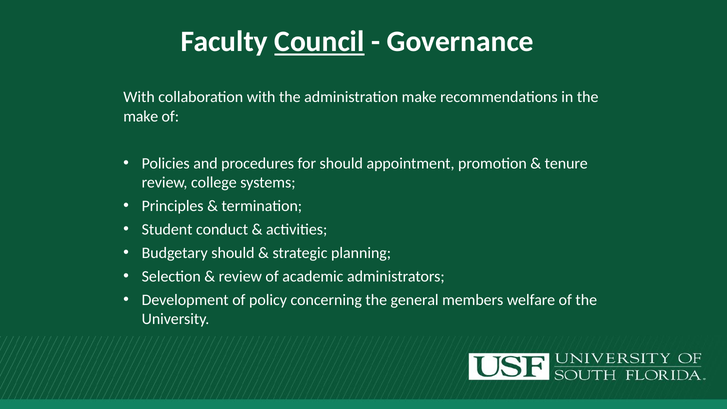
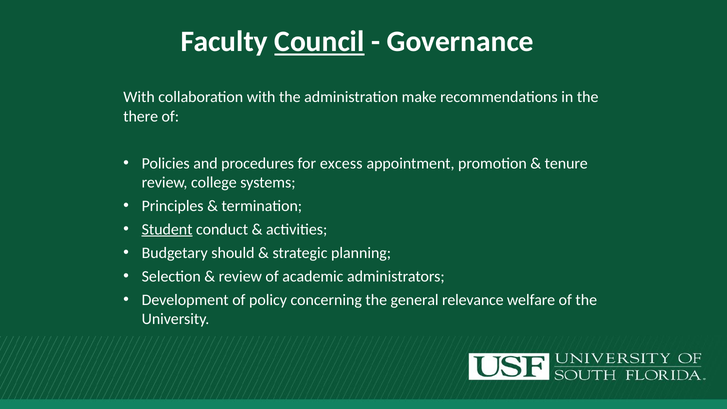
make at (141, 116): make -> there
for should: should -> excess
Student underline: none -> present
members: members -> relevance
